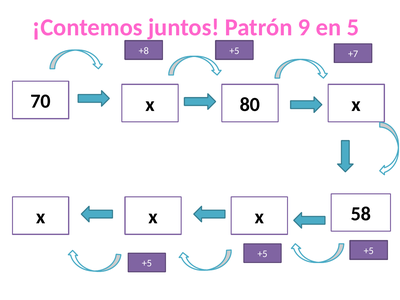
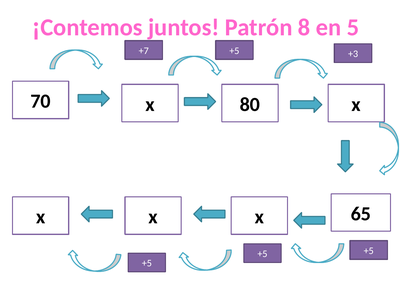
9: 9 -> 8
+8: +8 -> +7
+7: +7 -> +3
58: 58 -> 65
